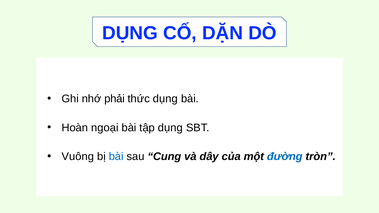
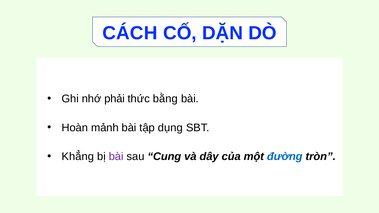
DỤNG at (130, 33): DỤNG -> CÁCH
thức dụng: dụng -> bằng
ngoại: ngoại -> mảnh
Vuông: Vuông -> Khẳng
bài at (116, 157) colour: blue -> purple
